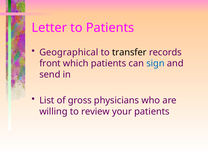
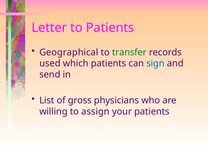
transfer colour: black -> green
front: front -> used
review: review -> assign
